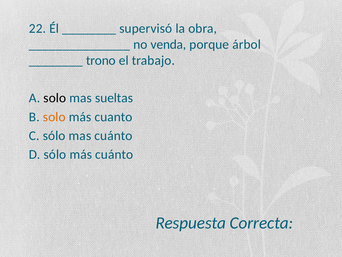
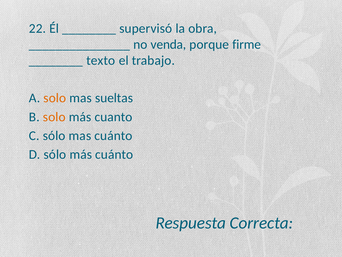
árbol: árbol -> firme
trono: trono -> texto
solo at (55, 98) colour: black -> orange
